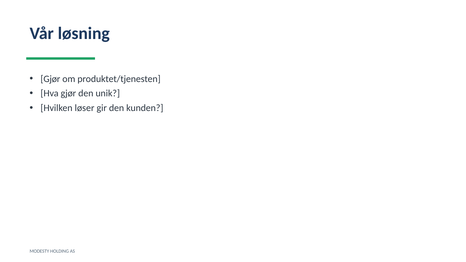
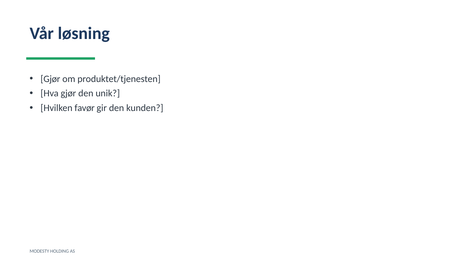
løser: løser -> favør
